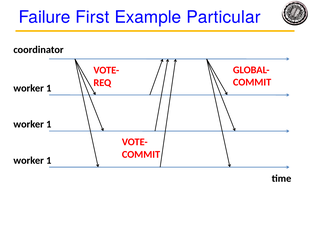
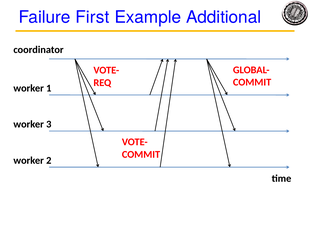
Particular: Particular -> Additional
1 at (49, 125): 1 -> 3
1 at (49, 161): 1 -> 2
